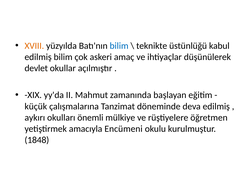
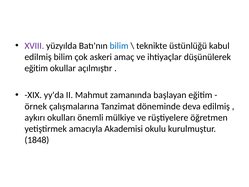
XVIII colour: orange -> purple
devlet at (36, 68): devlet -> eğitim
küçük: küçük -> örnek
Encümeni: Encümeni -> Akademisi
